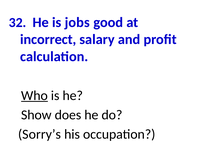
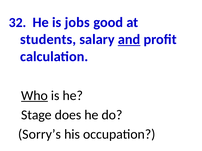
incorrect: incorrect -> students
and underline: none -> present
Show: Show -> Stage
